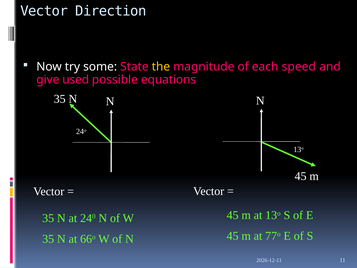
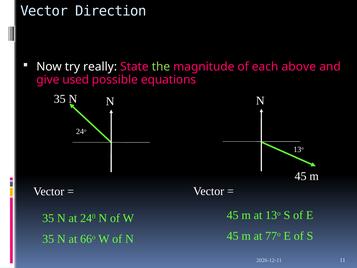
some: some -> really
the colour: yellow -> light green
speed: speed -> above
